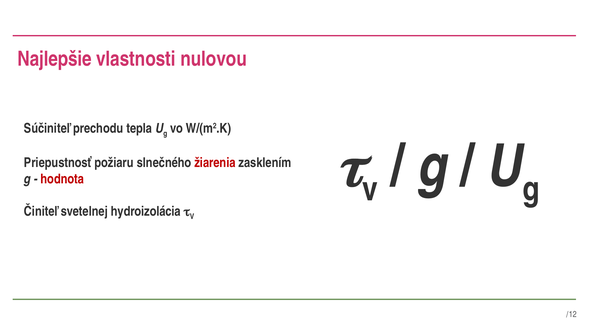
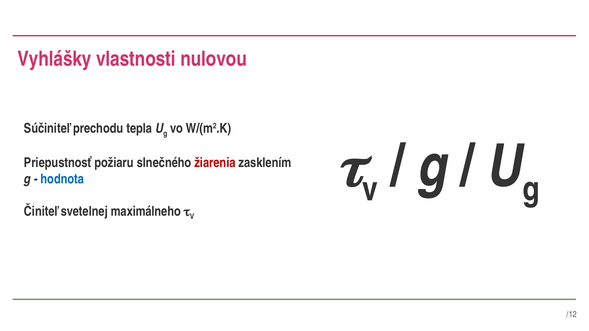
Najlepšie: Najlepšie -> Vyhlášky
hodnota colour: red -> blue
hydroizolácia: hydroizolácia -> maximálneho
